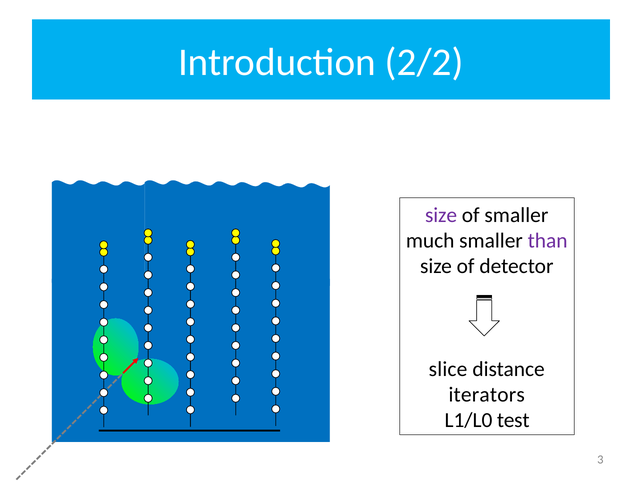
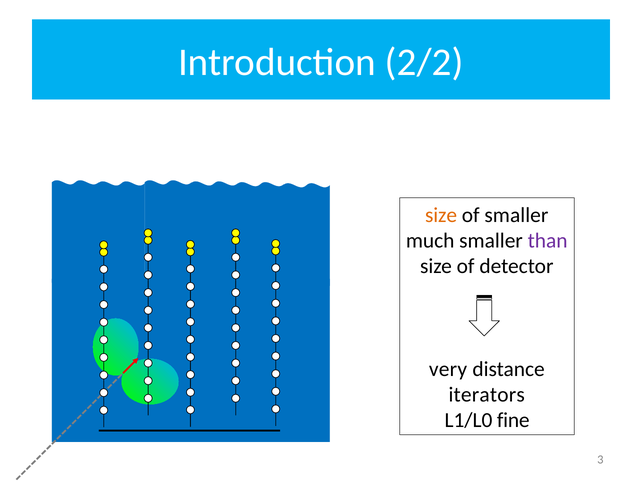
size at (441, 215) colour: purple -> orange
slice: slice -> very
test: test -> fine
